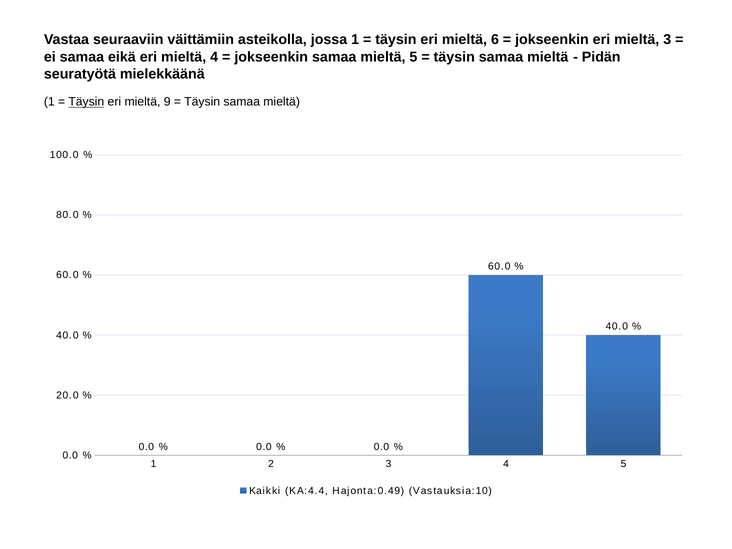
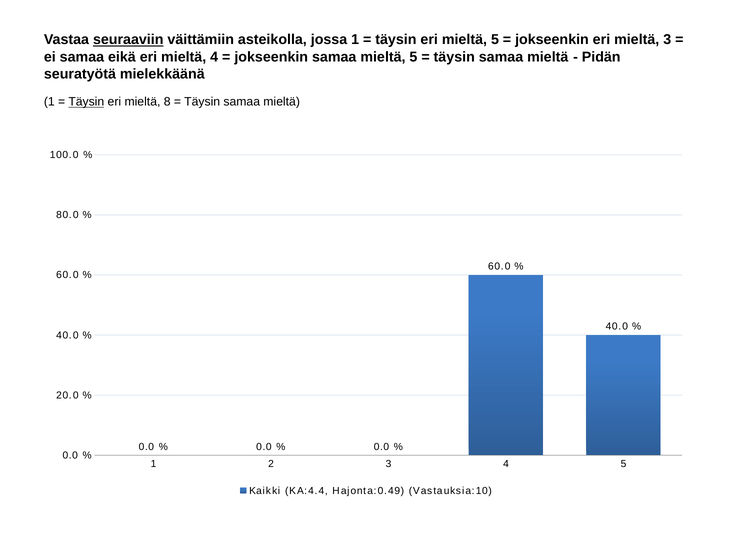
seuraaviin underline: none -> present
eri mieltä 6: 6 -> 5
9: 9 -> 8
